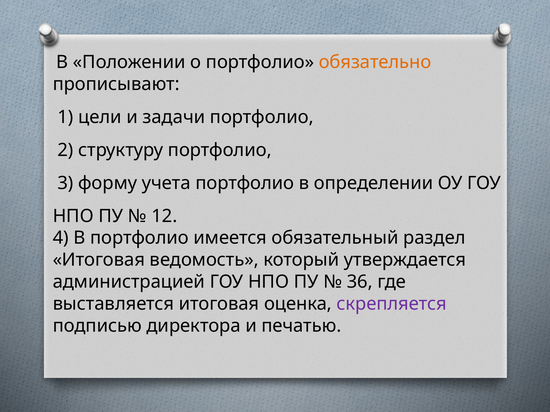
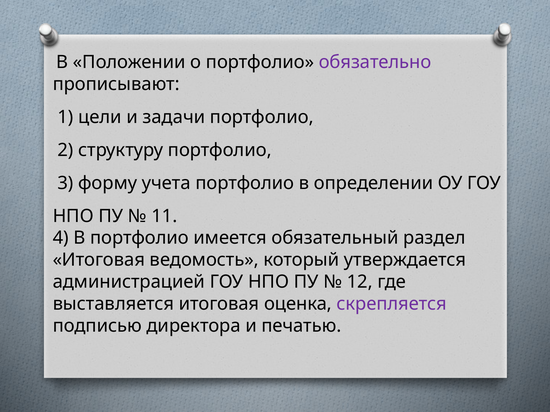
обязательно colour: orange -> purple
12: 12 -> 11
36: 36 -> 12
